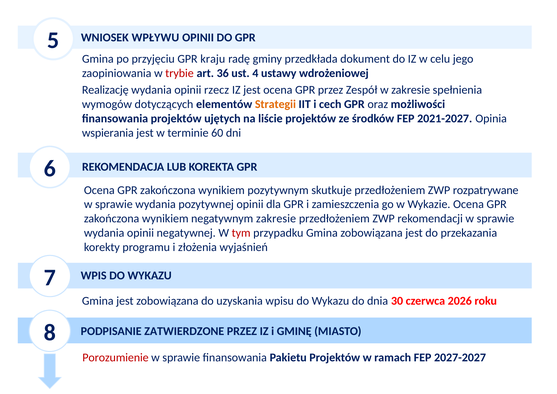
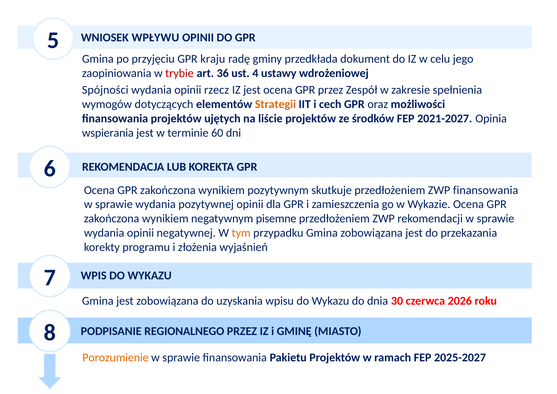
Realizację: Realizację -> Spójności
ZWP rozpatrywane: rozpatrywane -> finansowania
negatywnym zakresie: zakresie -> pisemne
tym colour: red -> orange
ZATWIERDZONE: ZATWIERDZONE -> REGIONALNEGO
Porozumienie colour: red -> orange
2027-2027: 2027-2027 -> 2025-2027
